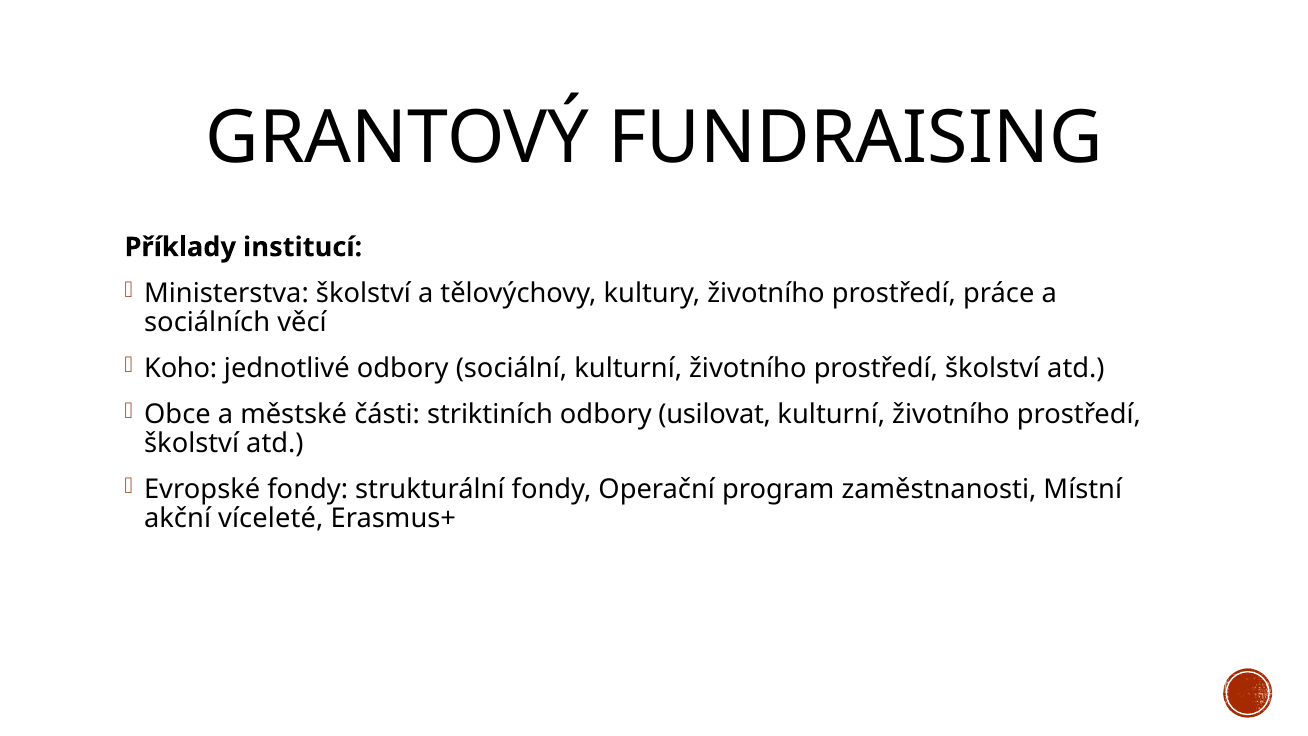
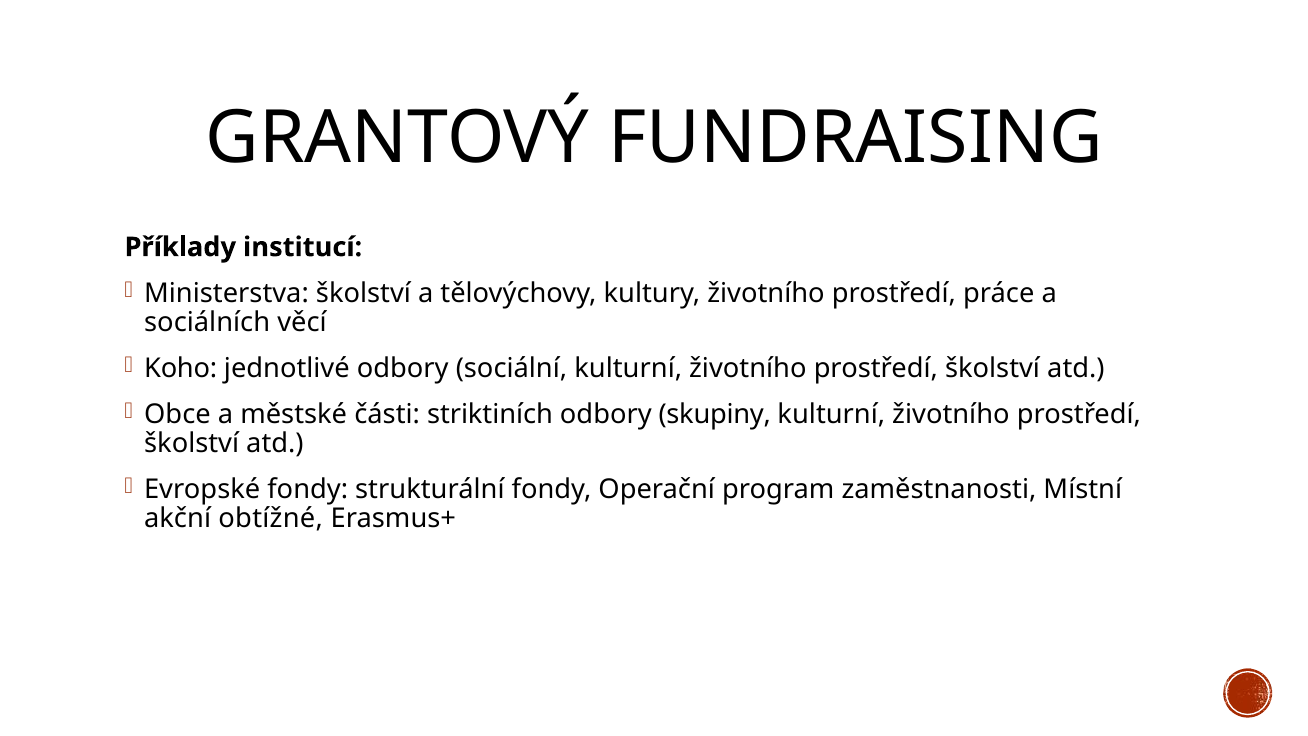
usilovat: usilovat -> skupiny
víceleté: víceleté -> obtížné
